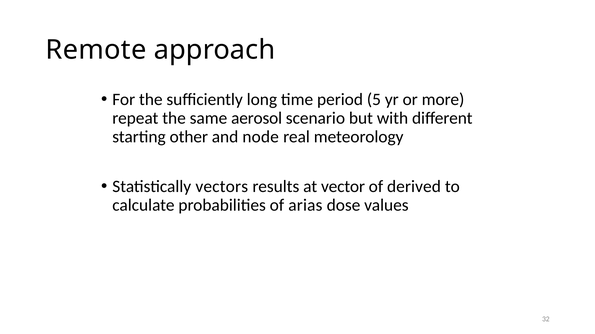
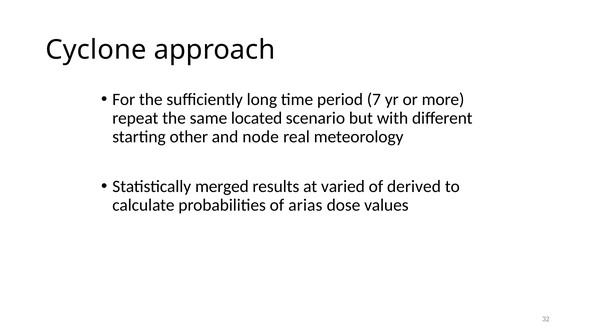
Remote: Remote -> Cyclone
5: 5 -> 7
aerosol: aerosol -> located
vectors: vectors -> merged
vector: vector -> varied
